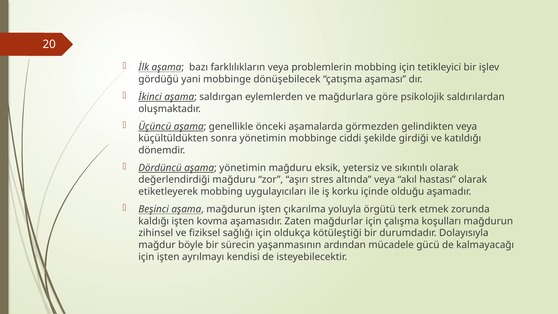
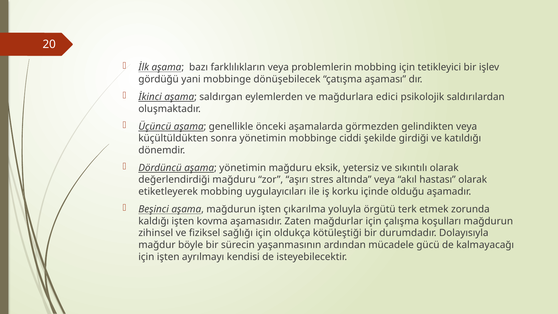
göre: göre -> edici
